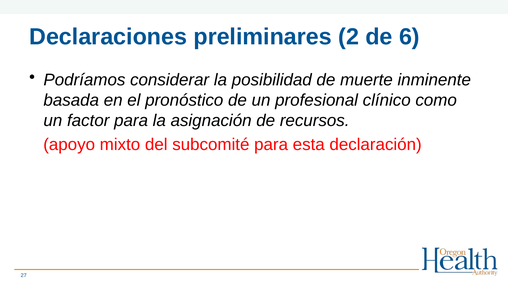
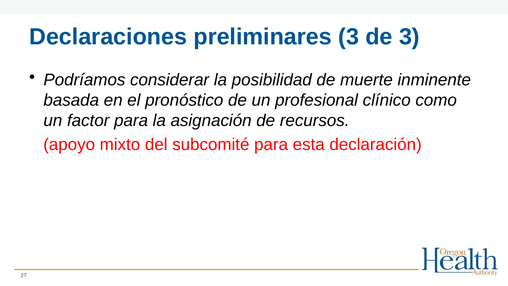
preliminares 2: 2 -> 3
de 6: 6 -> 3
